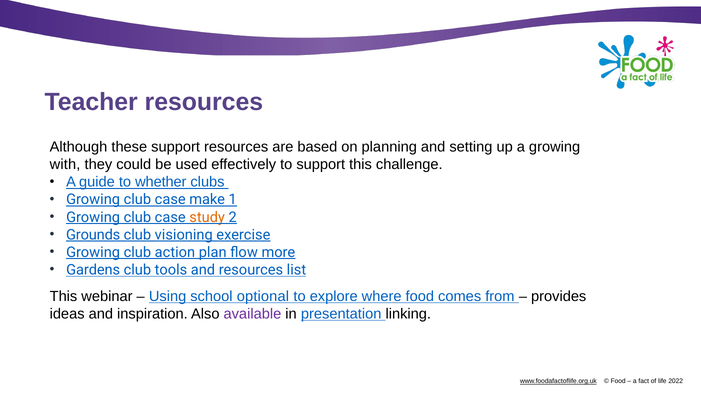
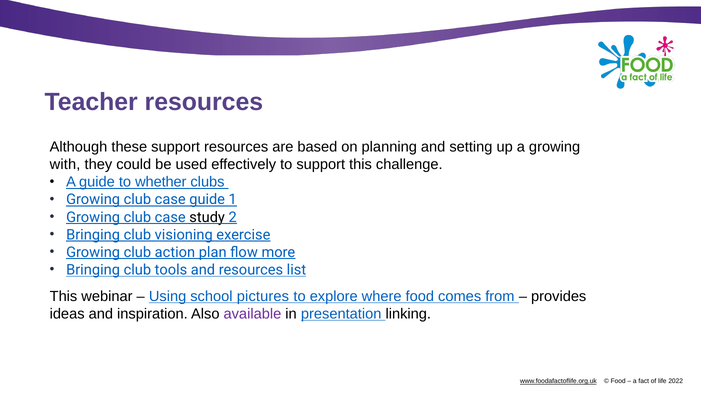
case make: make -> guide
study colour: orange -> black
Grounds at (93, 234): Grounds -> Bringing
Gardens at (93, 269): Gardens -> Bringing
optional: optional -> pictures
